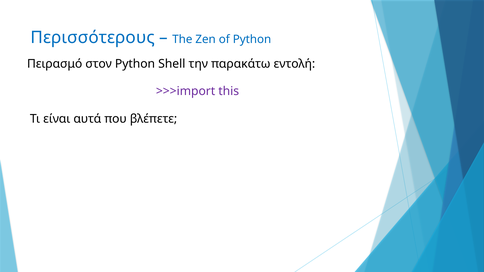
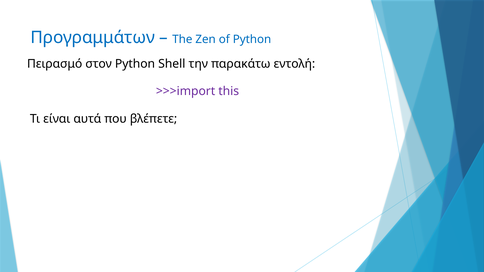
Περισσότερους: Περισσότερους -> Προγραμμάτων
